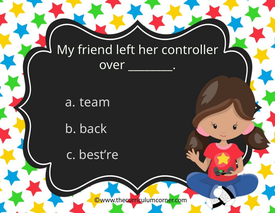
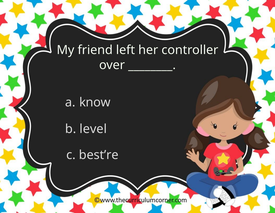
team: team -> know
back: back -> level
